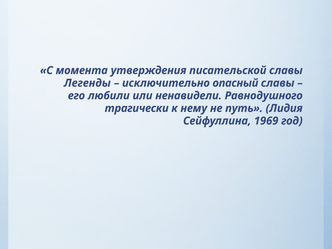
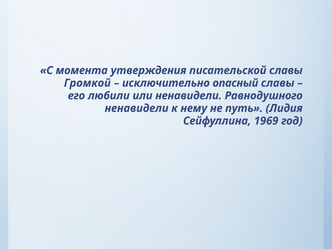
Легенды: Легенды -> Громкой
трагически at (137, 108): трагически -> ненавидели
